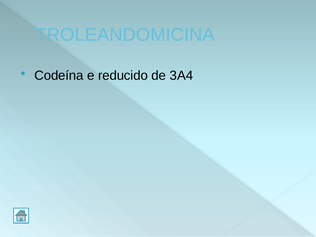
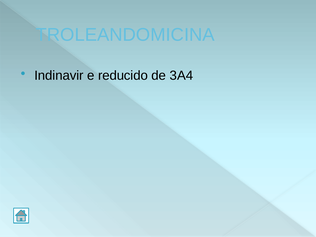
Codeína: Codeína -> Indinavir
